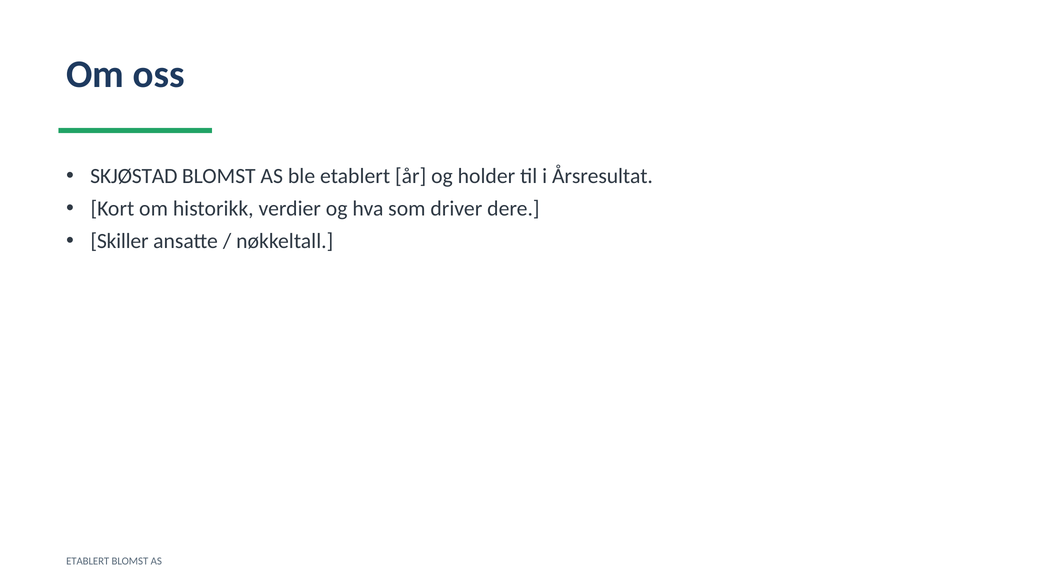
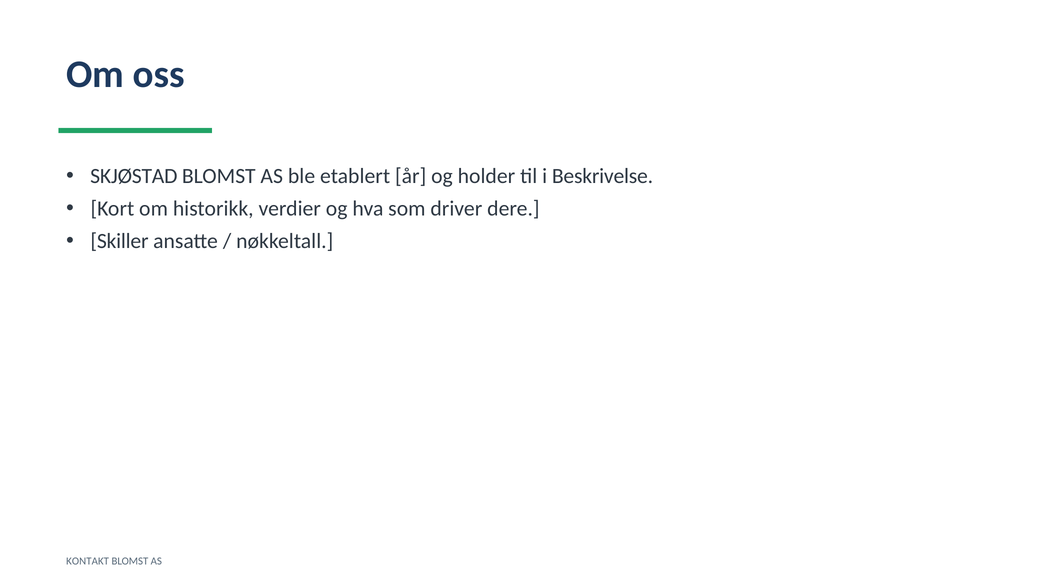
Årsresultat: Årsresultat -> Beskrivelse
ETABLERT at (88, 561): ETABLERT -> KONTAKT
